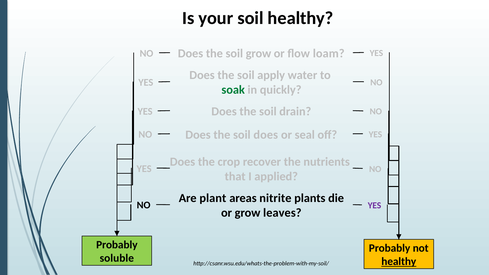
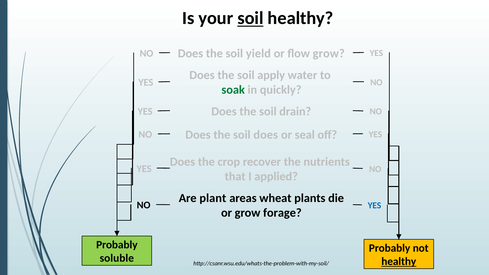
soil at (250, 18) underline: none -> present
soil grow: grow -> yield
flow loam: loam -> grow
nitrite: nitrite -> wheat
YES at (374, 206) colour: purple -> blue
leaves: leaves -> forage
